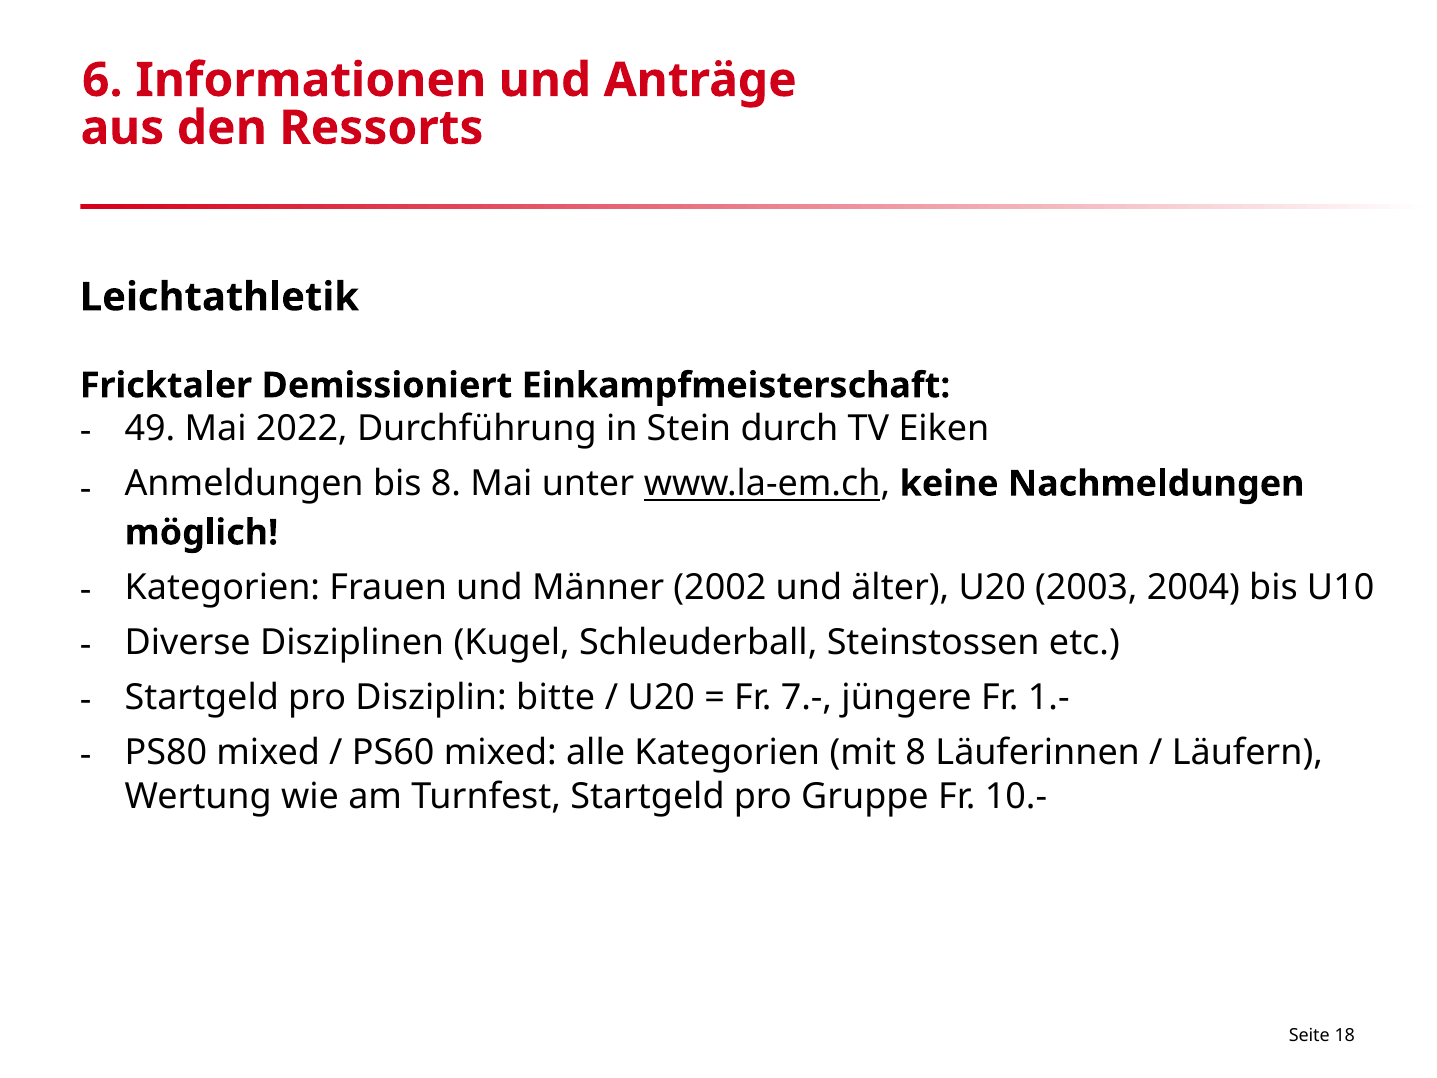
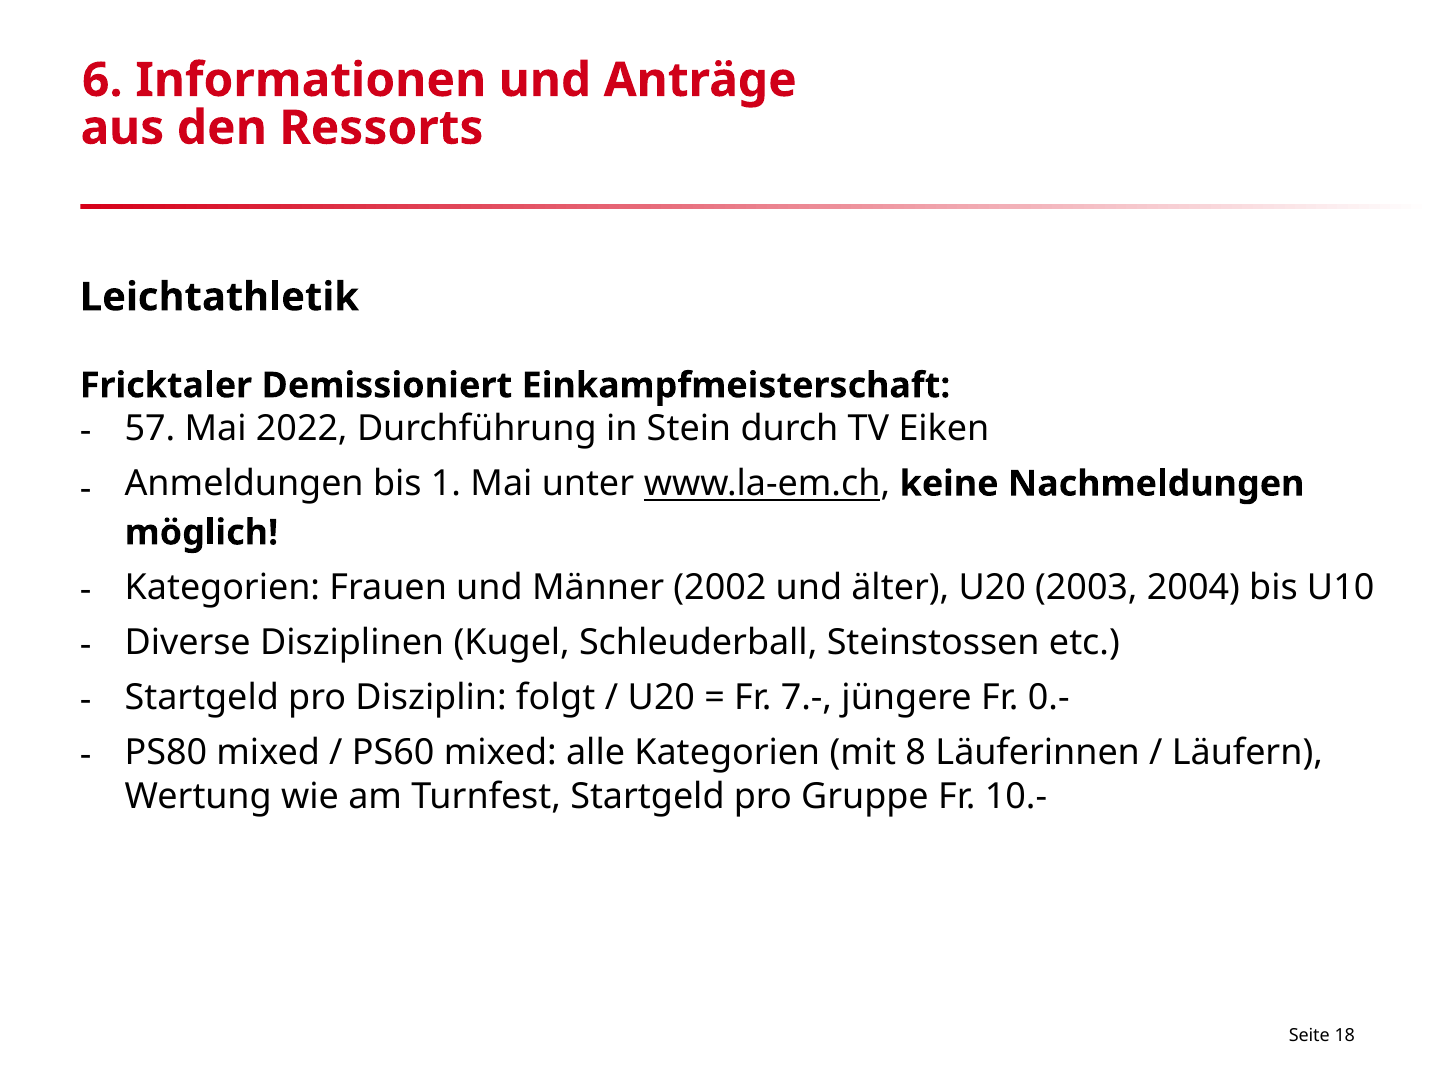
49: 49 -> 57
bis 8: 8 -> 1
bitte: bitte -> folgt
1.-: 1.- -> 0.-
